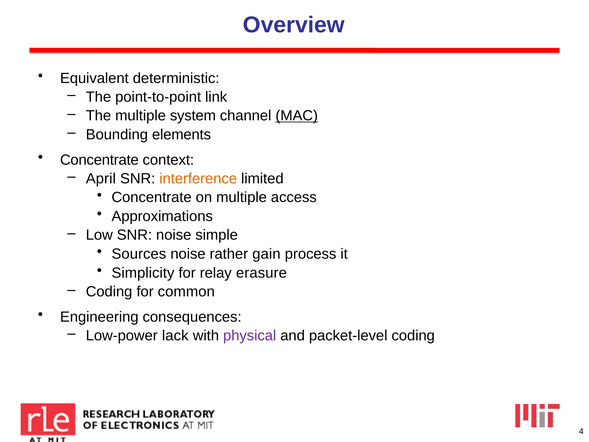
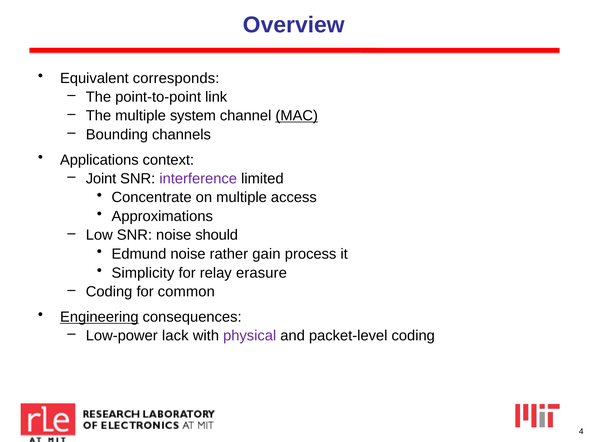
deterministic: deterministic -> corresponds
elements: elements -> channels
Concentrate at (99, 160): Concentrate -> Applications
April: April -> Joint
interference colour: orange -> purple
simple: simple -> should
Sources: Sources -> Edmund
Engineering underline: none -> present
